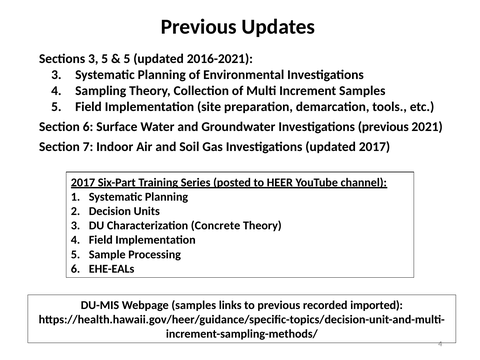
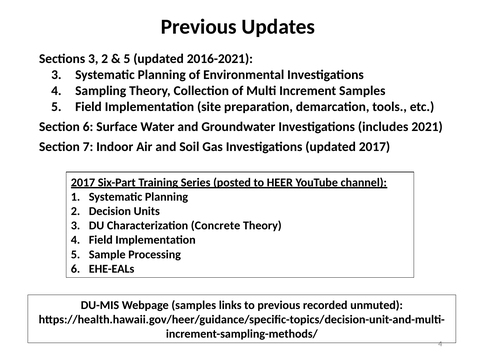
3 5: 5 -> 2
Investigations previous: previous -> includes
imported: imported -> unmuted
